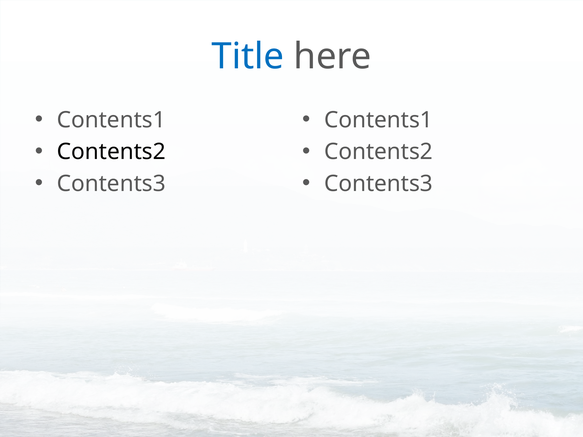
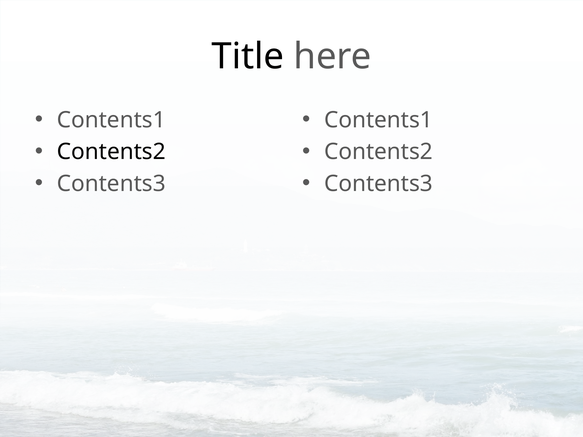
Title colour: blue -> black
